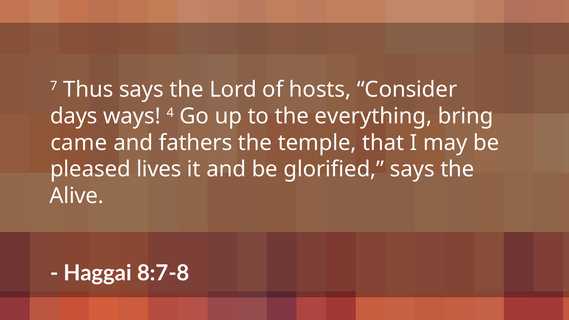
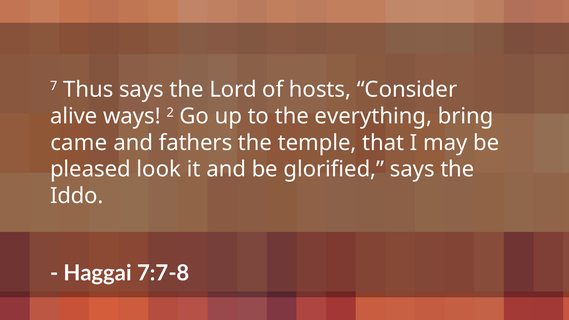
days: days -> alive
4: 4 -> 2
lives: lives -> look
Alive: Alive -> Iddo
8:7-8: 8:7-8 -> 7:7-8
